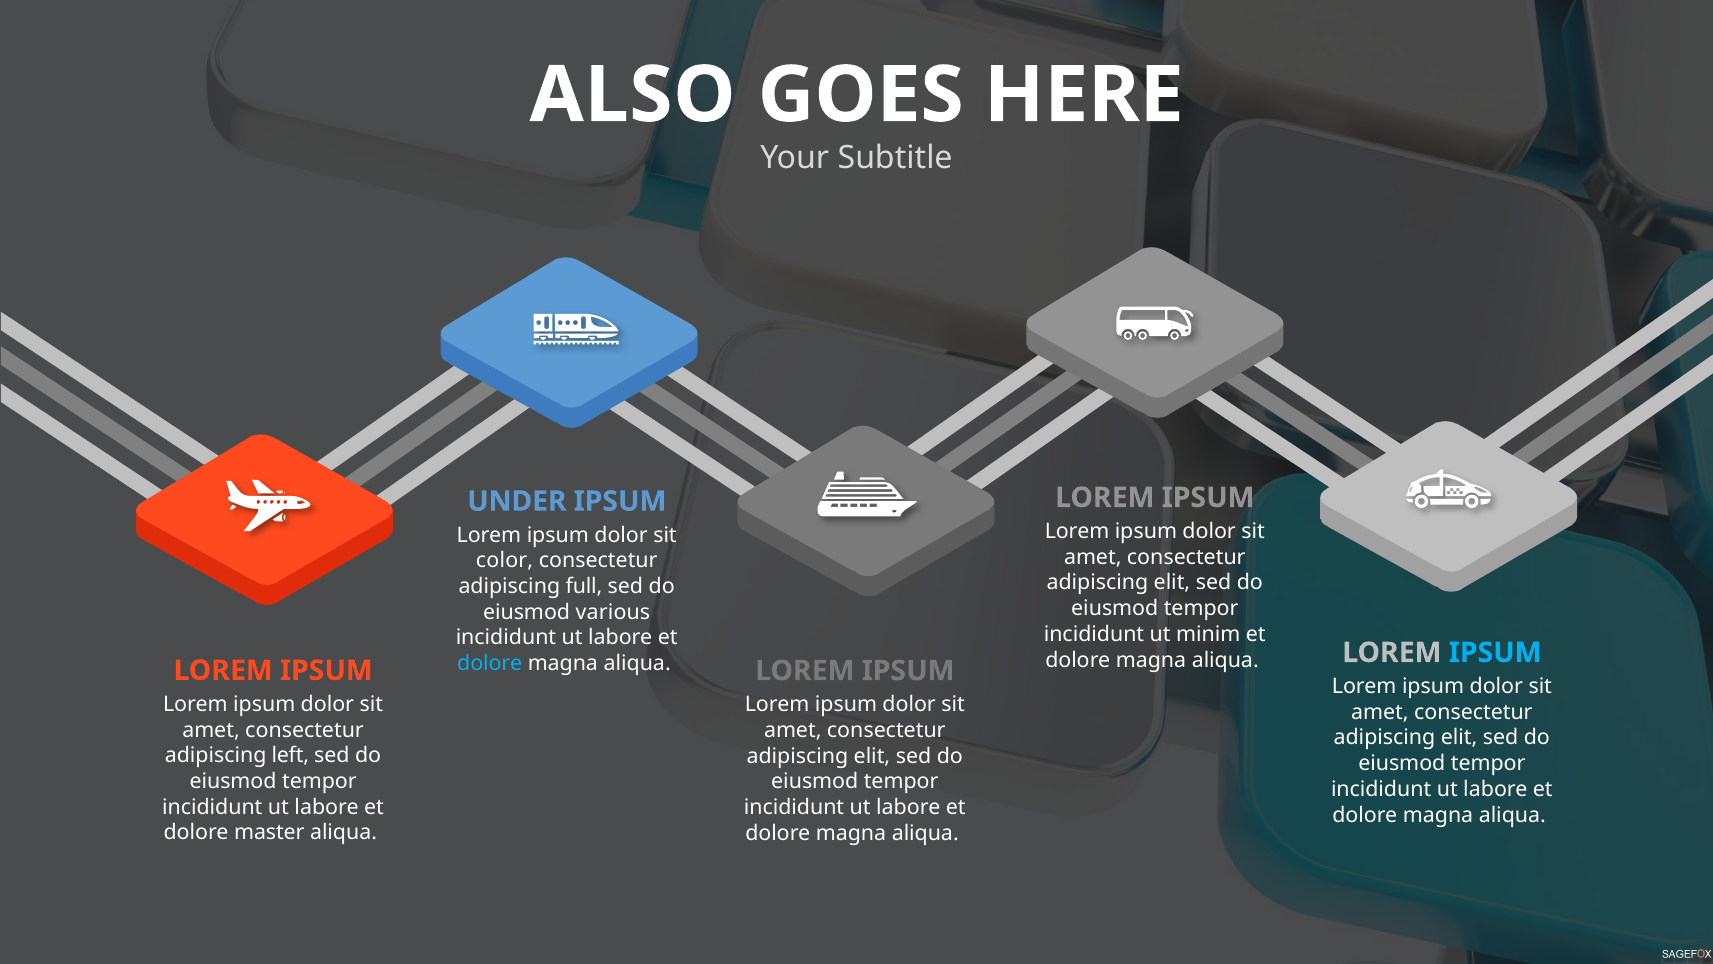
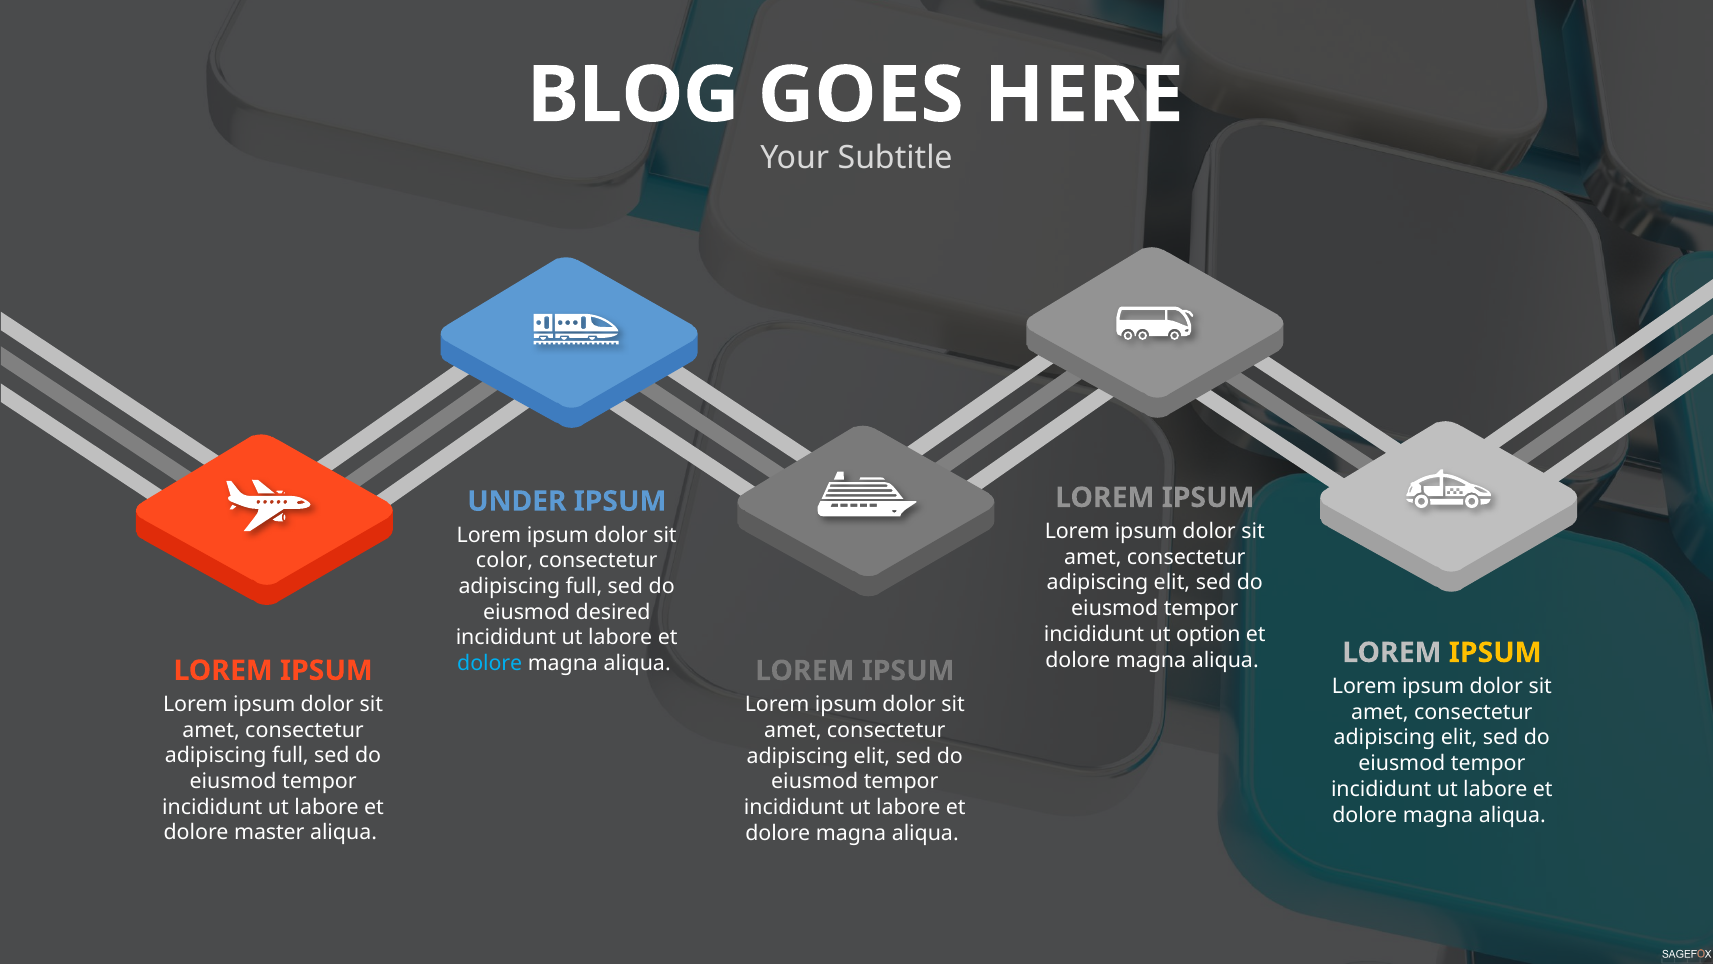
ALSO: ALSO -> BLOG
various: various -> desired
minim: minim -> option
IPSUM at (1495, 652) colour: light blue -> yellow
left at (290, 755): left -> full
